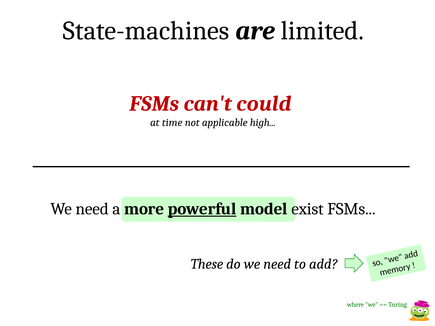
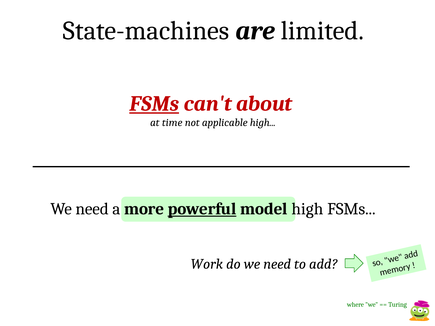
FSMs at (154, 104) underline: none -> present
could: could -> about
model exist: exist -> high
These: These -> Work
